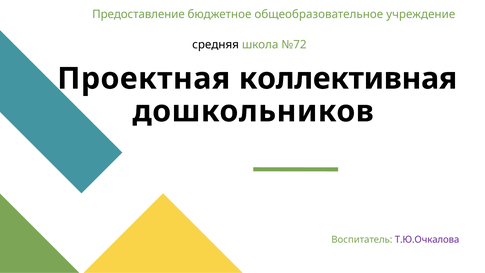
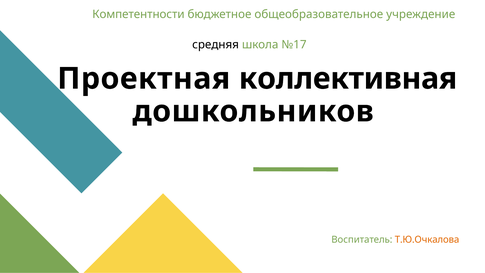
Предоставление: Предоставление -> Компетентности
№72: №72 -> №17
Т.Ю.Очкалова colour: purple -> orange
